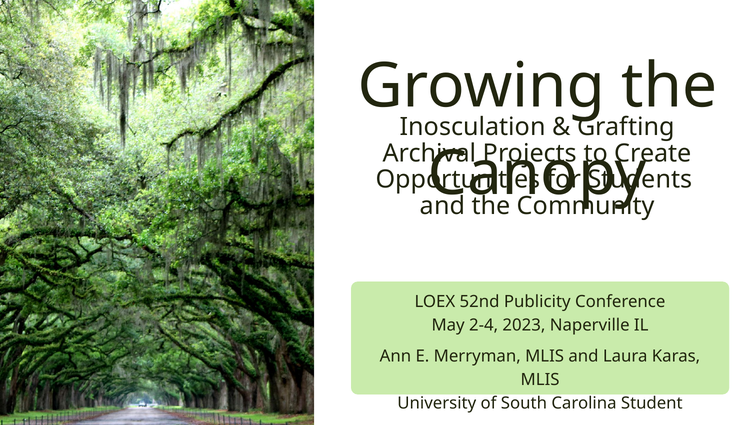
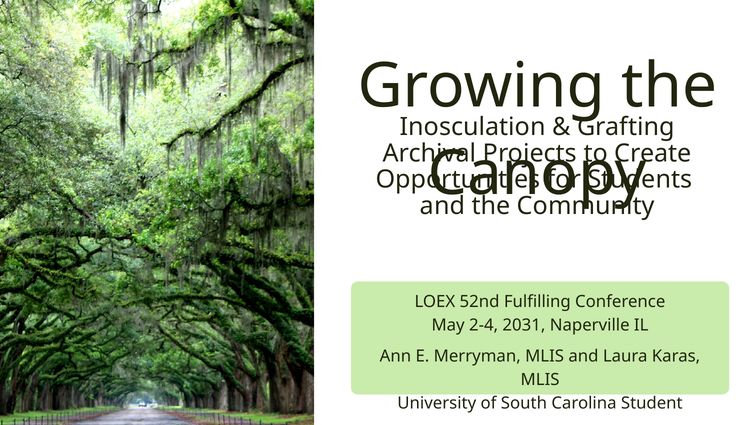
Publicity: Publicity -> Fulfilling
2023: 2023 -> 2031
